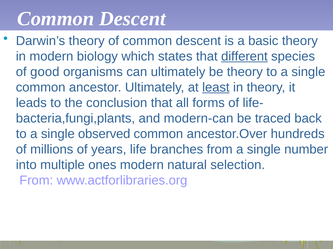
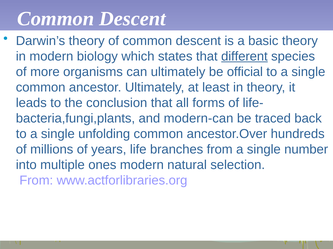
good: good -> more
be theory: theory -> official
least underline: present -> none
observed: observed -> unfolding
